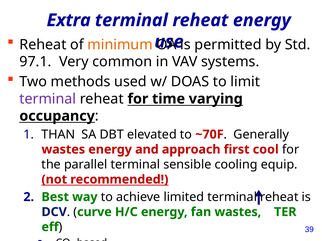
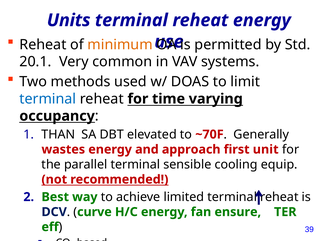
Extra: Extra -> Units
97.1: 97.1 -> 20.1
terminal at (48, 99) colour: purple -> blue
cool: cool -> unit
fan wastes: wastes -> ensure
